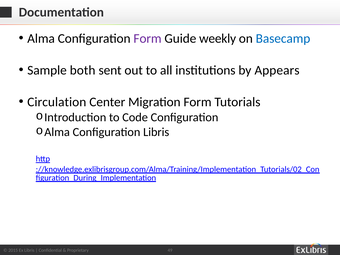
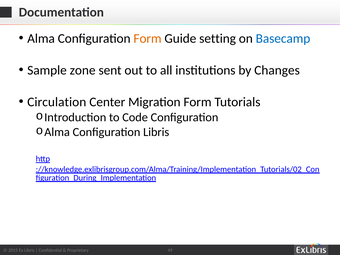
Form at (148, 39) colour: purple -> orange
weekly: weekly -> setting
both: both -> zone
Appears: Appears -> Changes
